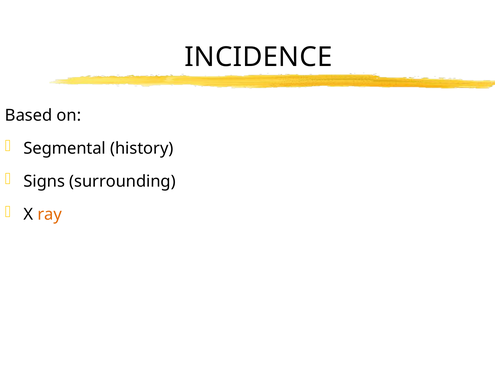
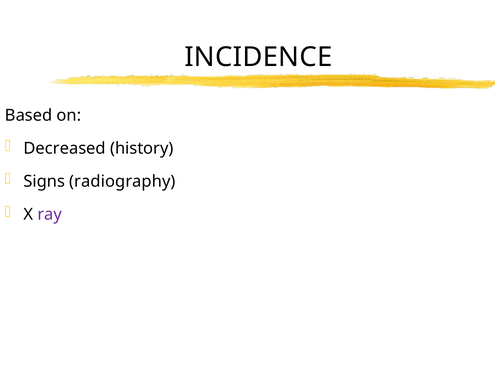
Segmental: Segmental -> Decreased
surrounding: surrounding -> radiography
ray colour: orange -> purple
